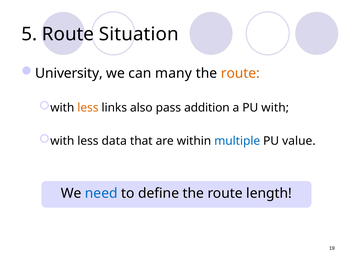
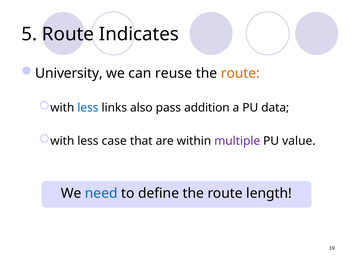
Situation: Situation -> Indicates
many: many -> reuse
less at (88, 108) colour: orange -> blue
PU with: with -> data
data: data -> case
multiple colour: blue -> purple
